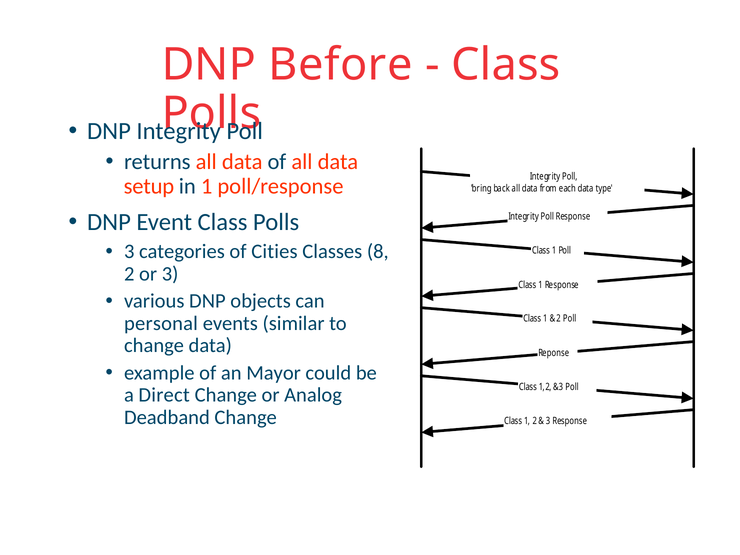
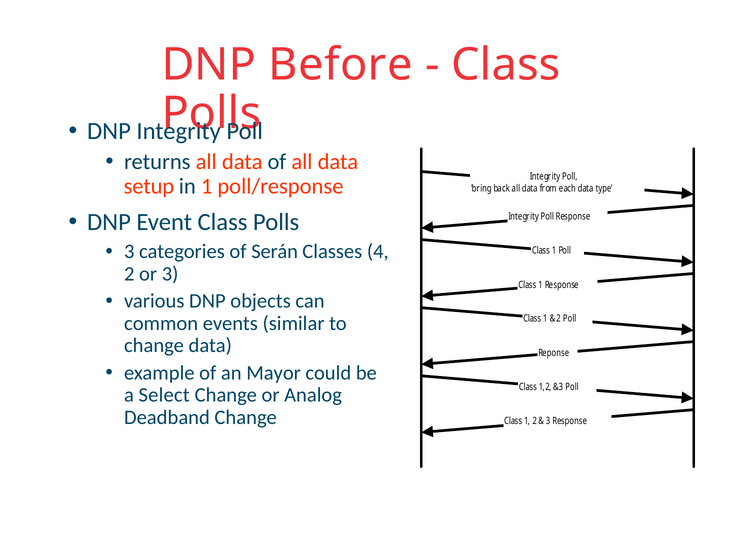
Cities: Cities -> Serán
8: 8 -> 4
personal: personal -> common
Direct: Direct -> Select
